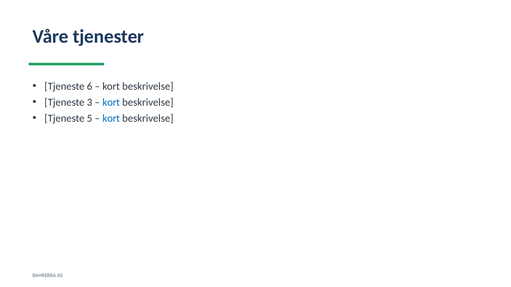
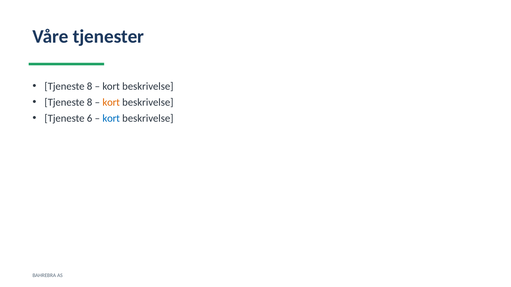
6 at (90, 87): 6 -> 8
3 at (90, 103): 3 -> 8
kort at (111, 103) colour: blue -> orange
5: 5 -> 6
